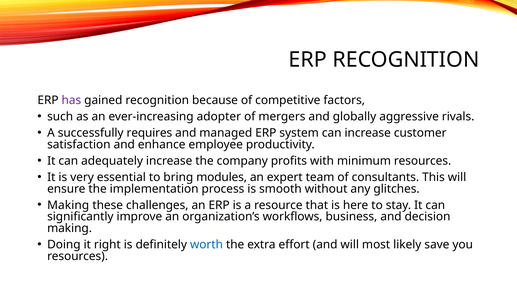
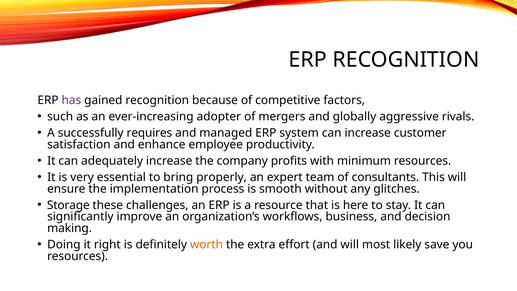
modules: modules -> properly
Making at (68, 205): Making -> Storage
worth colour: blue -> orange
